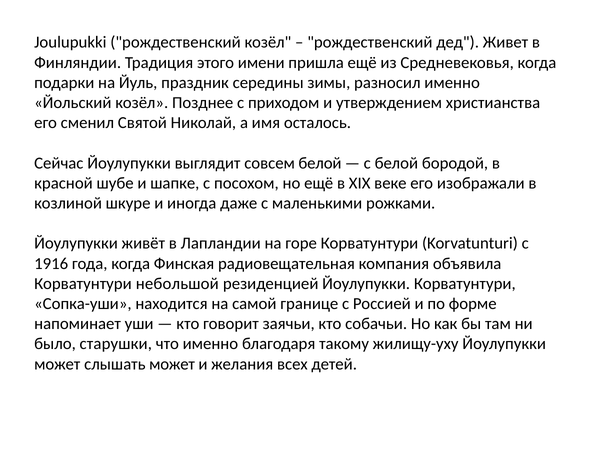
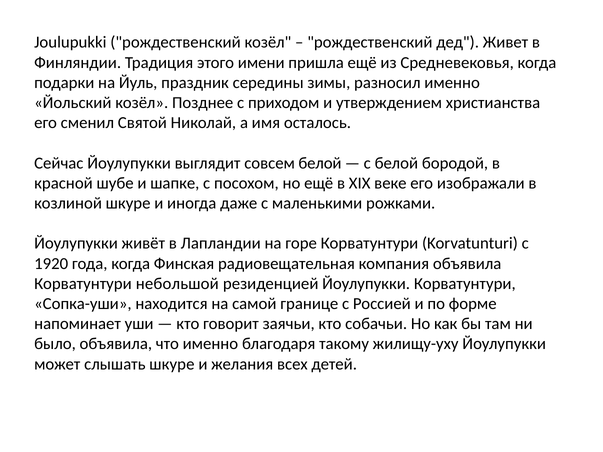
1916: 1916 -> 1920
было старушки: старушки -> объявила
слышать может: может -> шкуре
